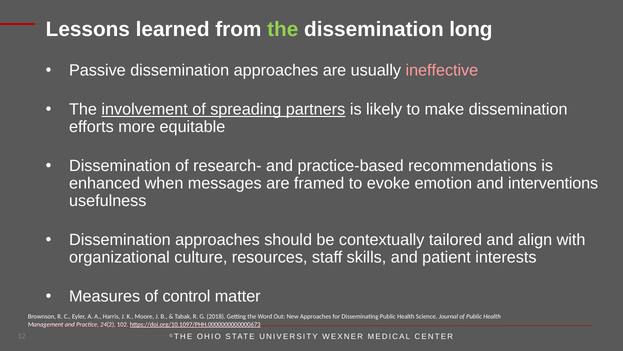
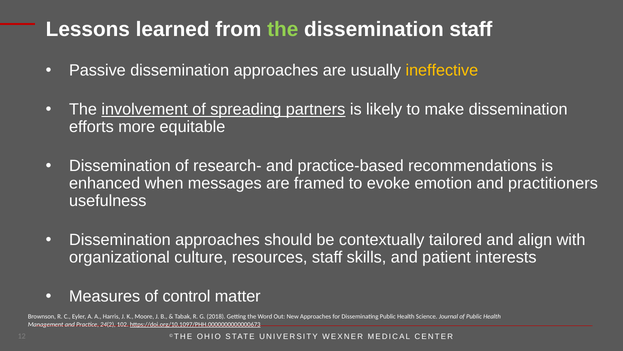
dissemination long: long -> staff
ineffective colour: pink -> yellow
interventions: interventions -> practitioners
